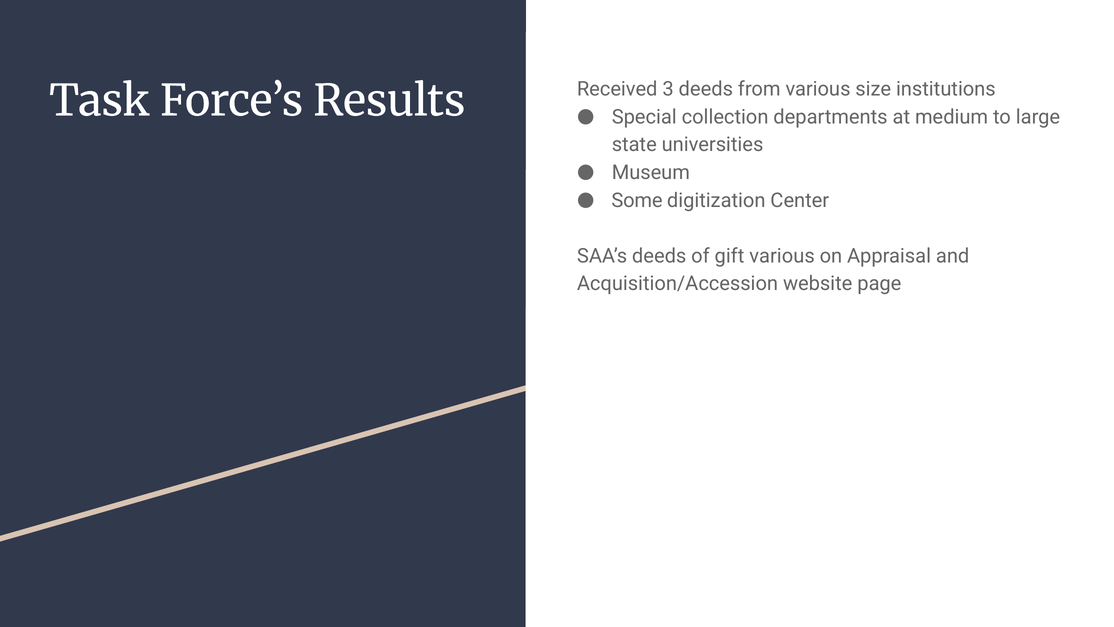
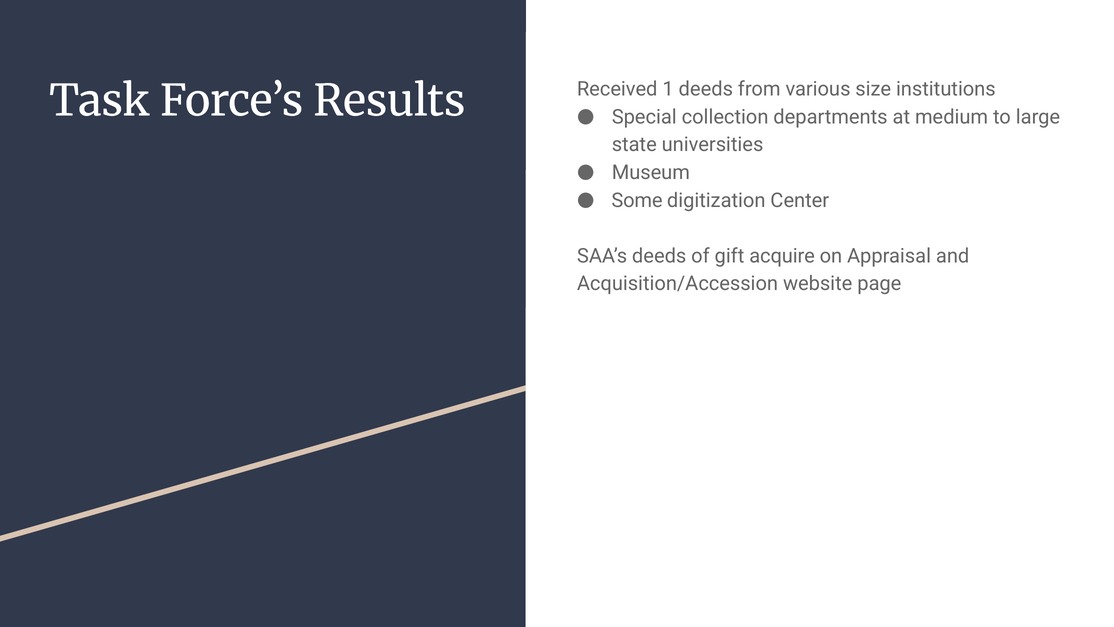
3: 3 -> 1
gift various: various -> acquire
